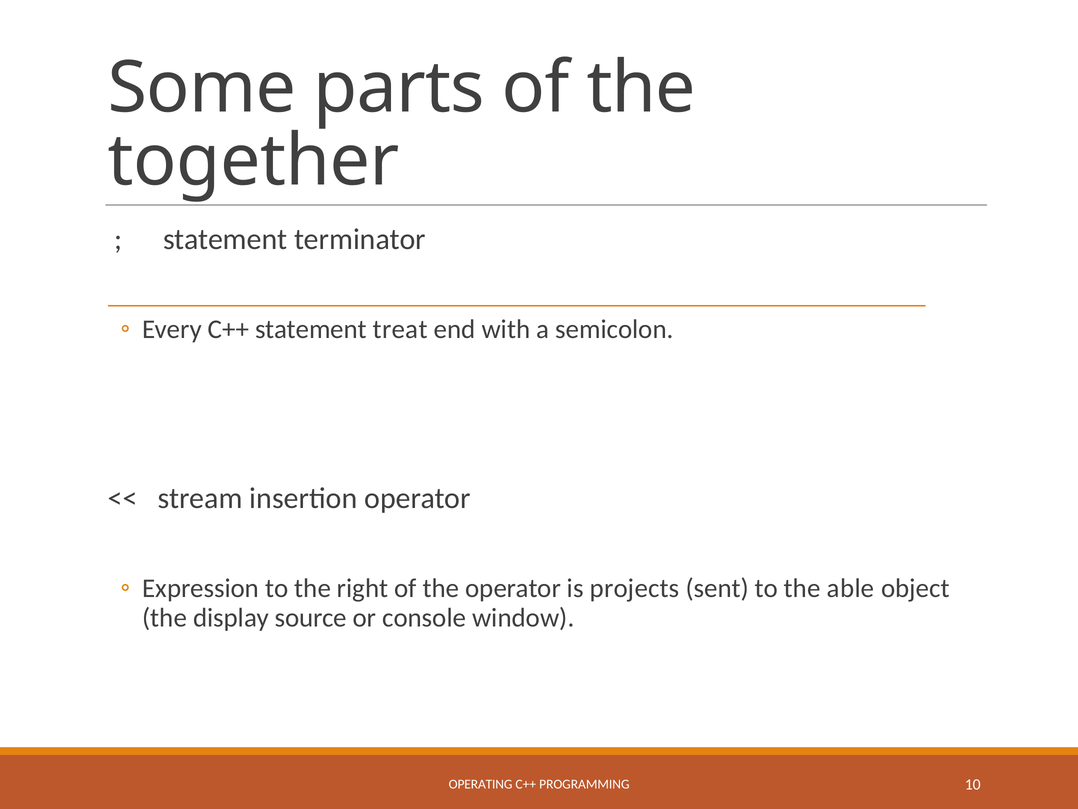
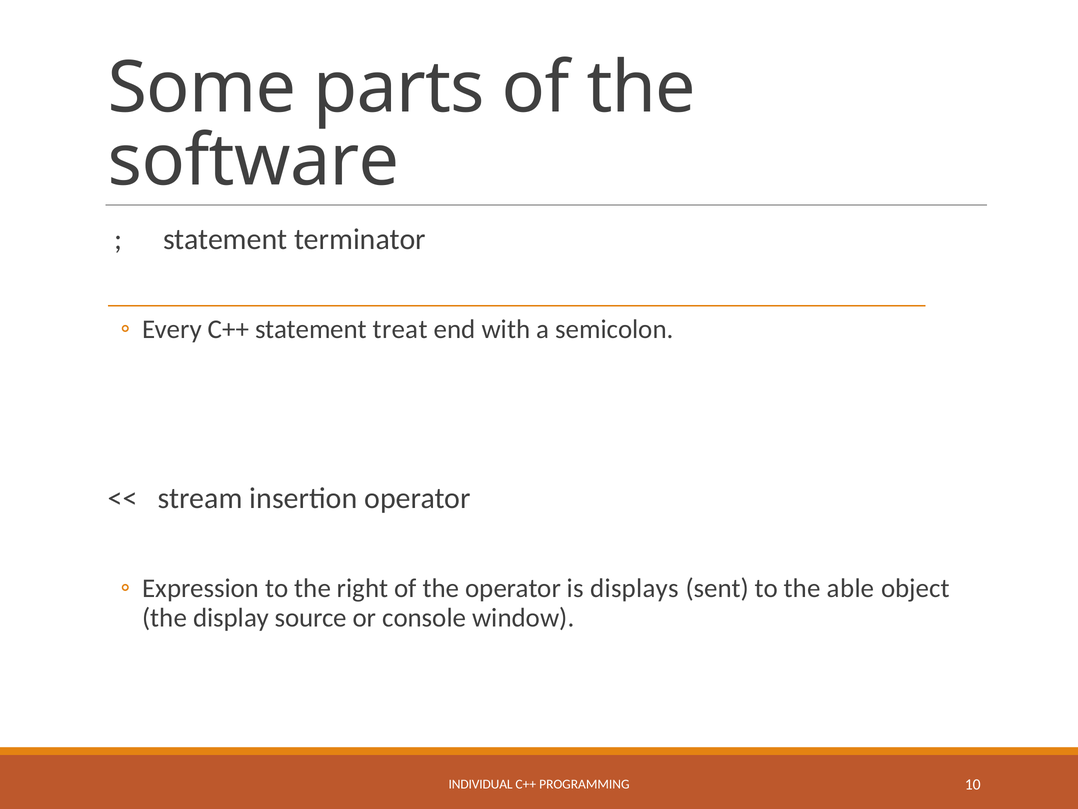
together: together -> software
projects: projects -> displays
OPERATING: OPERATING -> INDIVIDUAL
